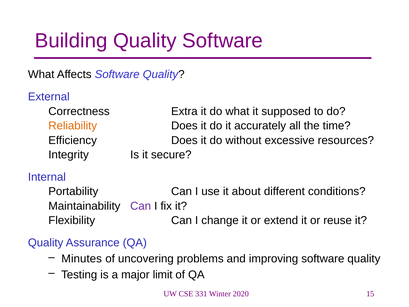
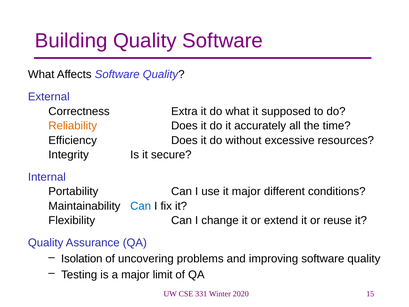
it about: about -> major
Can at (141, 206) colour: purple -> blue
Minutes: Minutes -> Isolation
